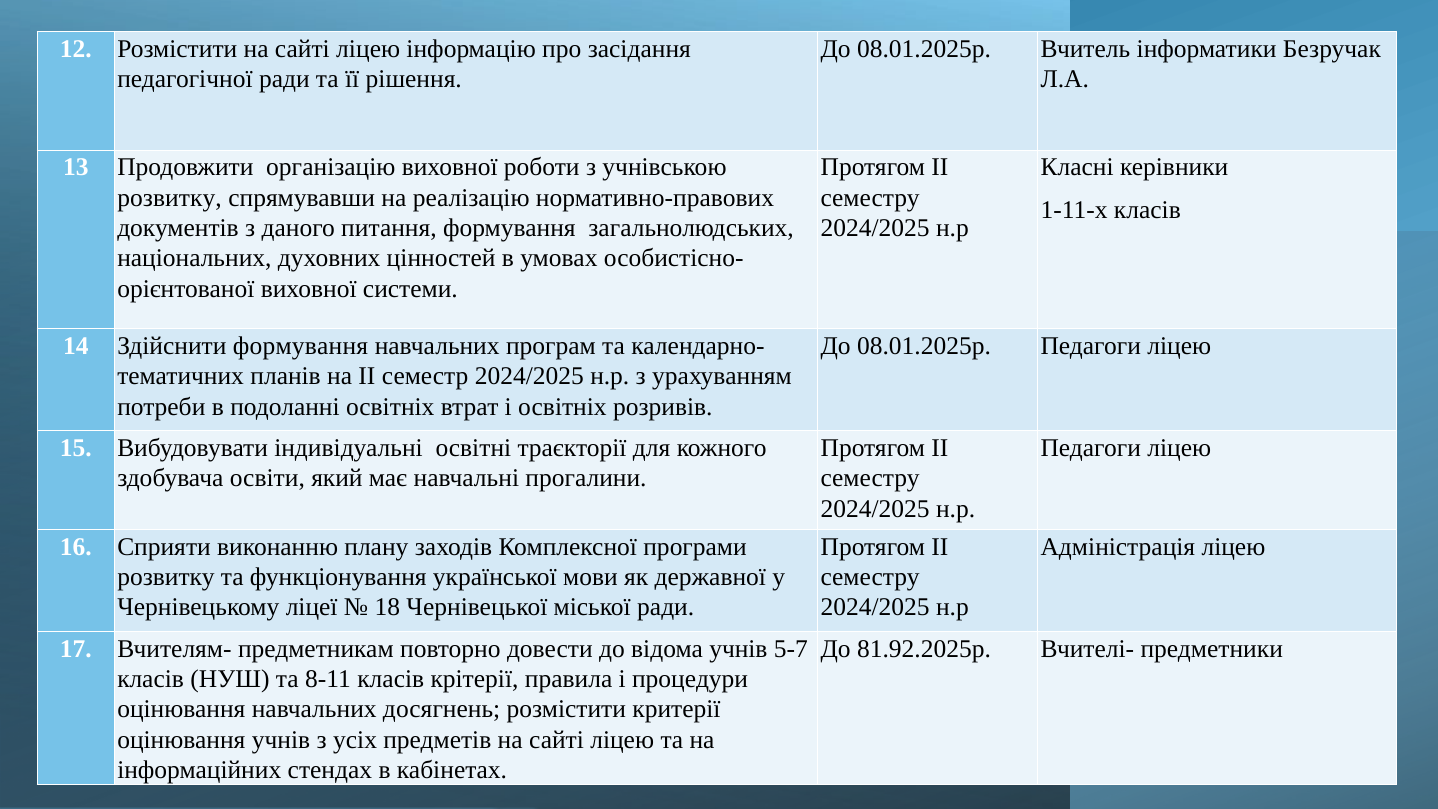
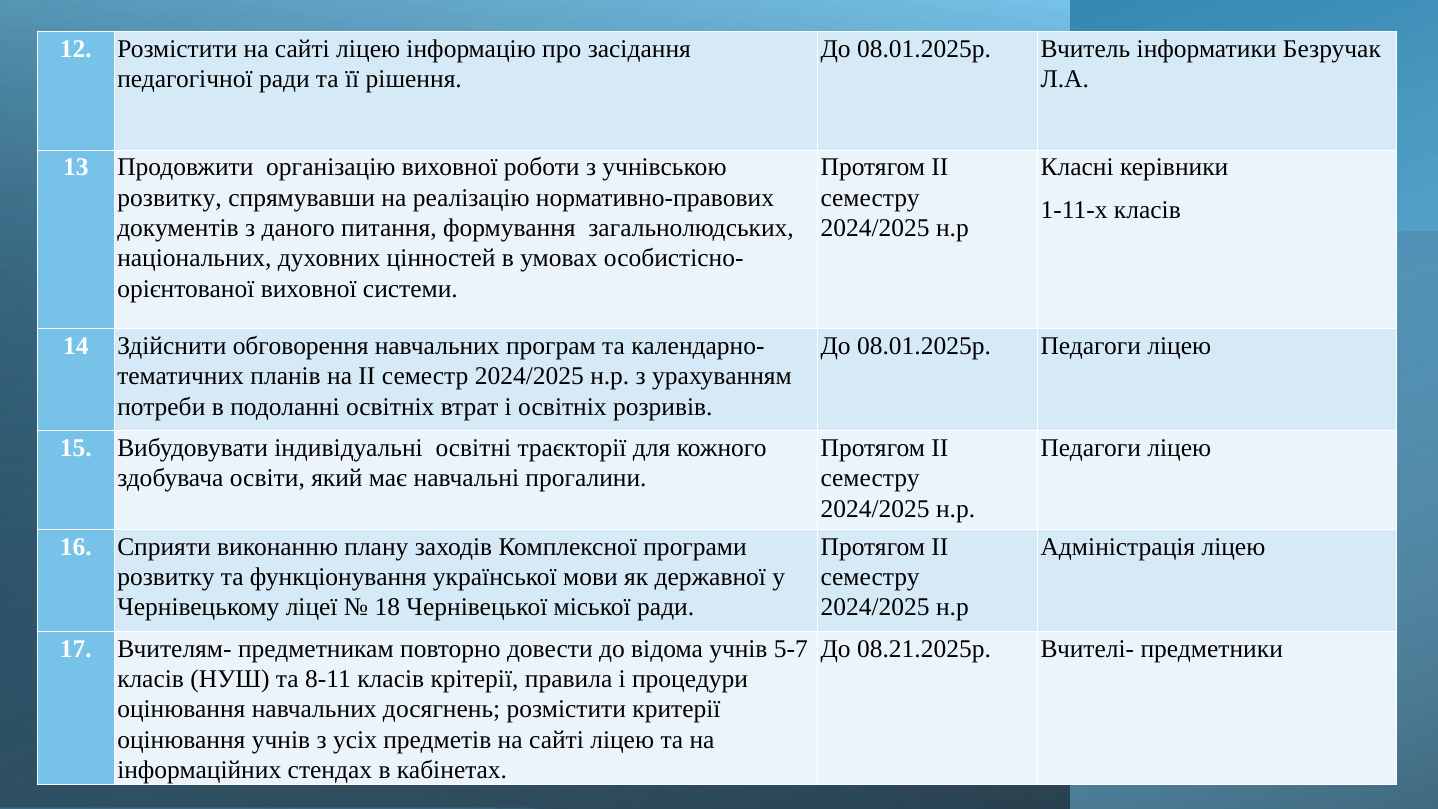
Здійснити формування: формування -> обговорення
81.92.2025р: 81.92.2025р -> 08.21.2025р
